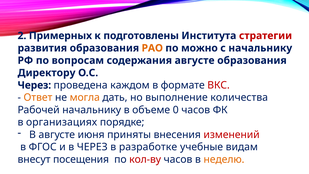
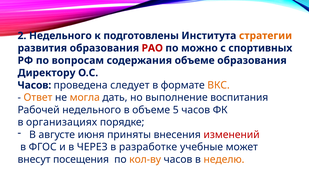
2 Примерных: Примерных -> Недельного
стратегии colour: red -> orange
РАО colour: orange -> red
с начальнику: начальнику -> спортивных
содержания августе: августе -> объеме
Через at (34, 85): Через -> Часов
каждом: каждом -> следует
ВКС colour: red -> orange
количества: количества -> воспитания
Рабочей начальнику: начальнику -> недельного
0: 0 -> 5
видам: видам -> может
кол-ву colour: red -> orange
